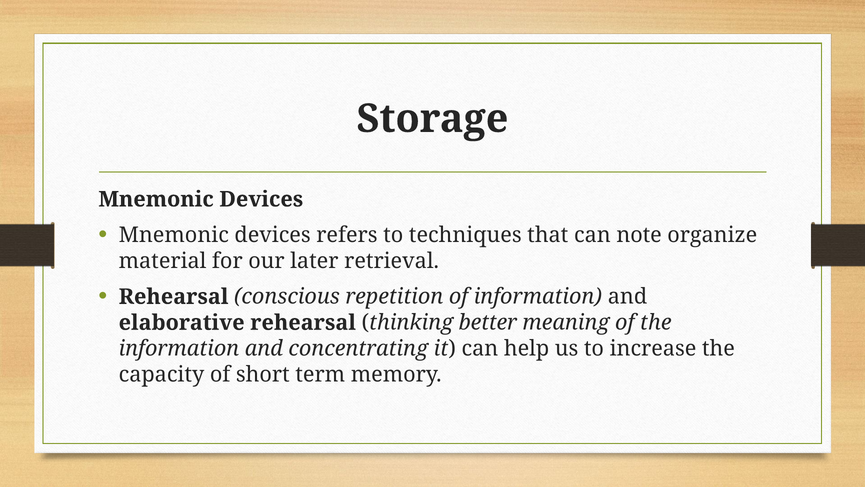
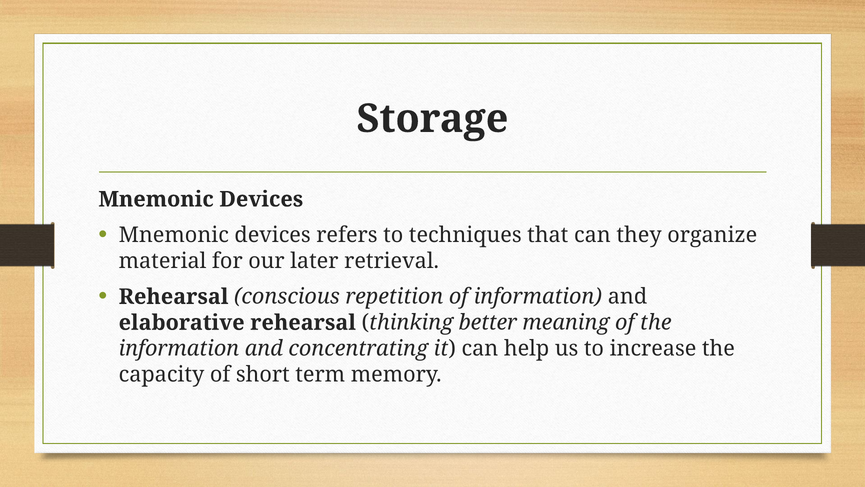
note: note -> they
